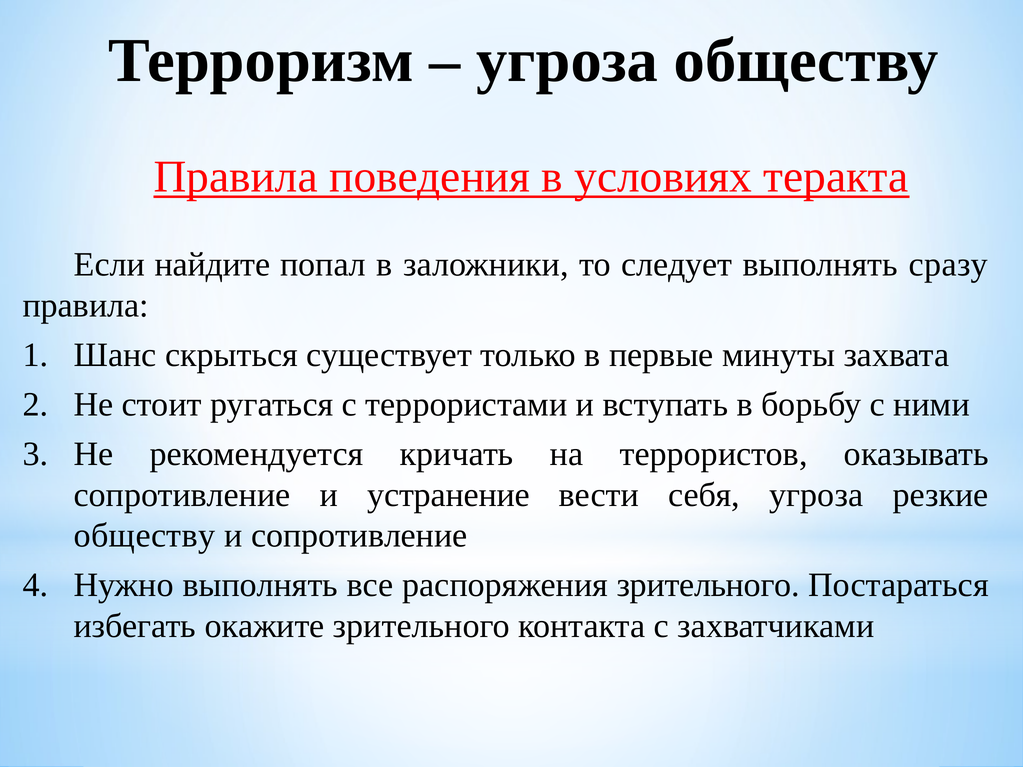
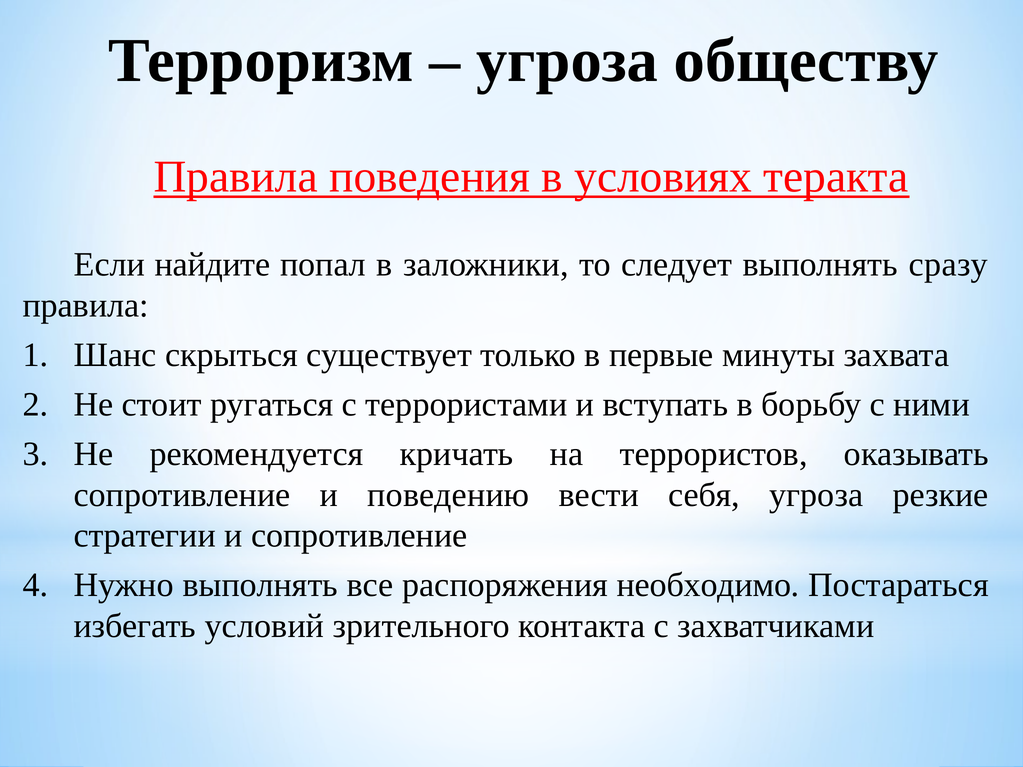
устранение: устранение -> поведению
обществу at (145, 536): обществу -> стратегии
распоряжения зрительного: зрительного -> необходимо
окажите: окажите -> условий
